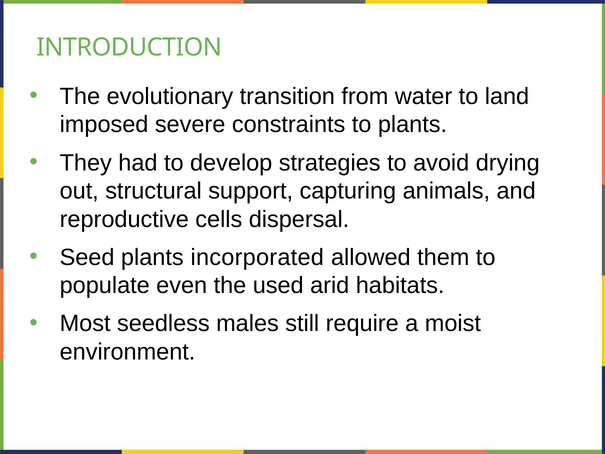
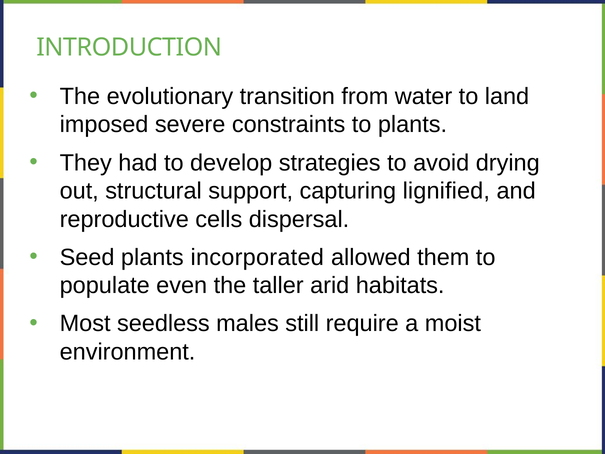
animals: animals -> lignified
used: used -> taller
